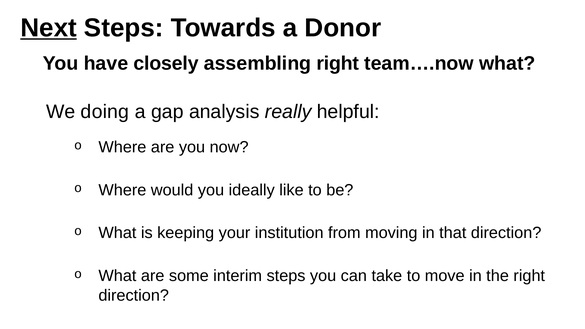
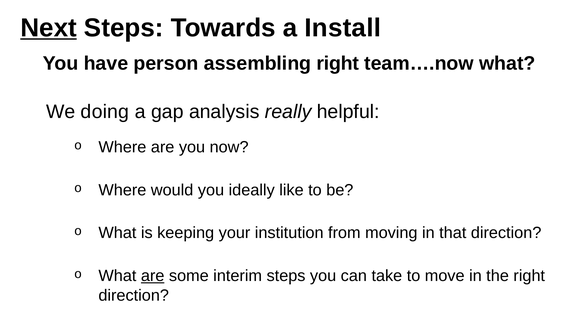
Donor: Donor -> Install
closely: closely -> person
are at (153, 276) underline: none -> present
